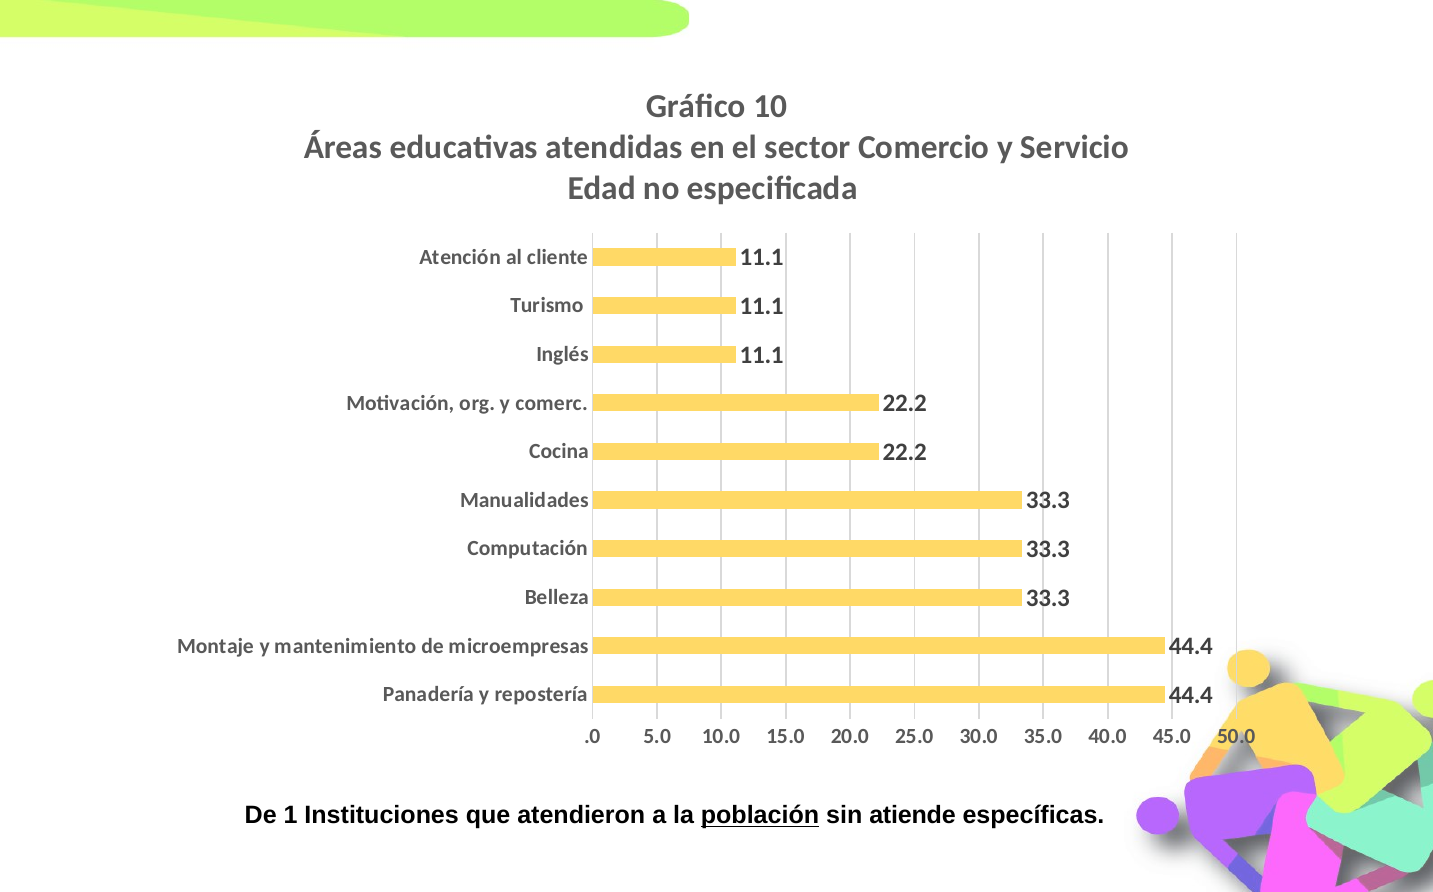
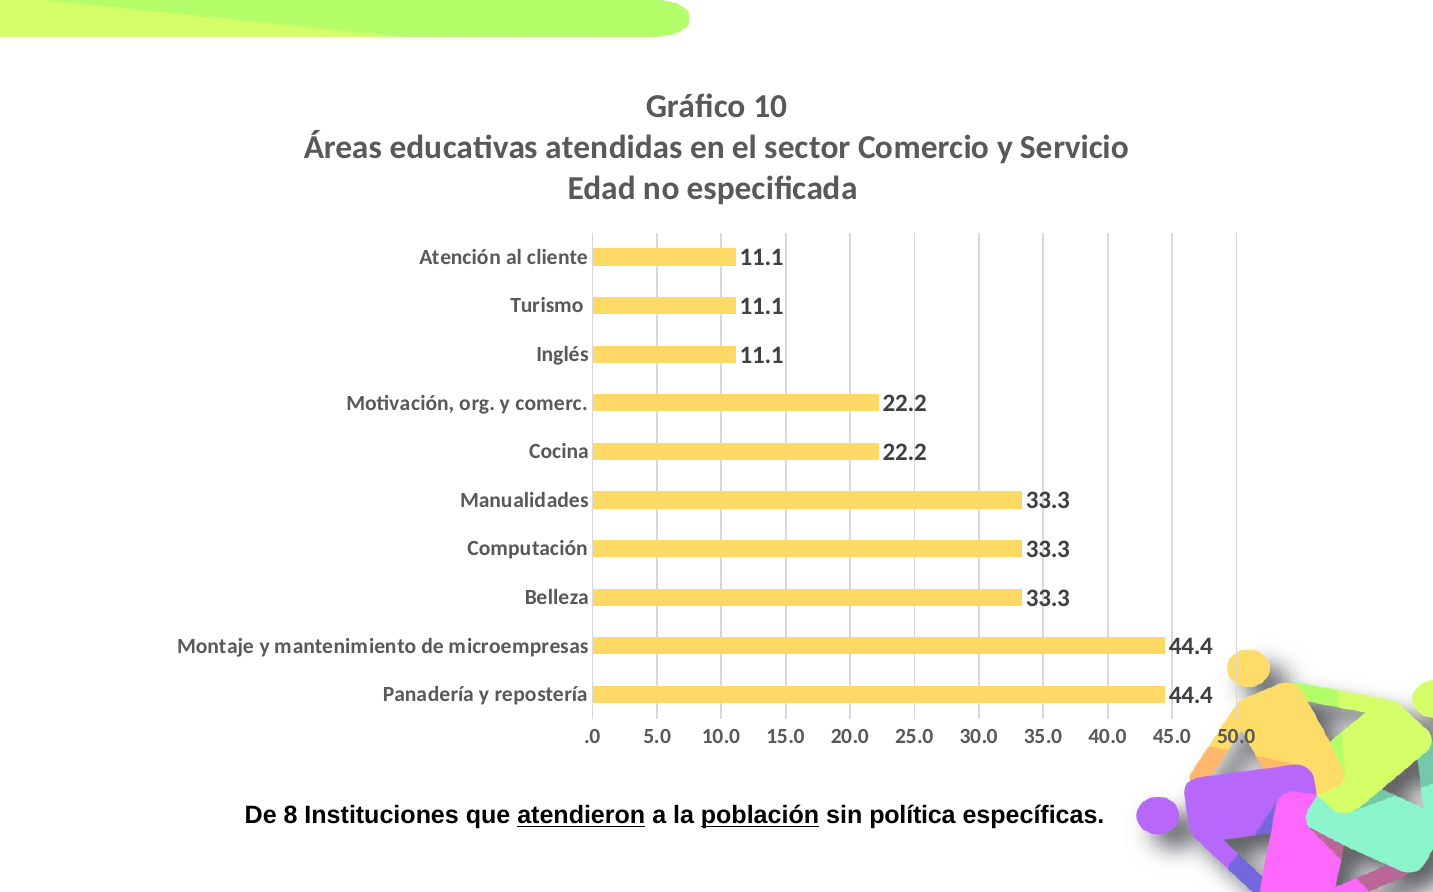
1: 1 -> 8
atendieron underline: none -> present
atiende: atiende -> política
